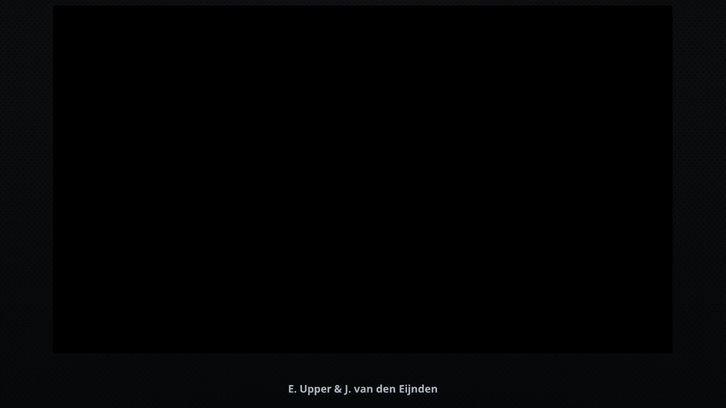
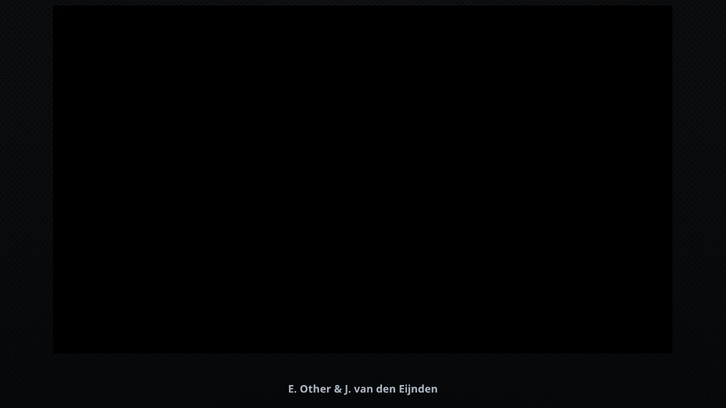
Upper: Upper -> Other
